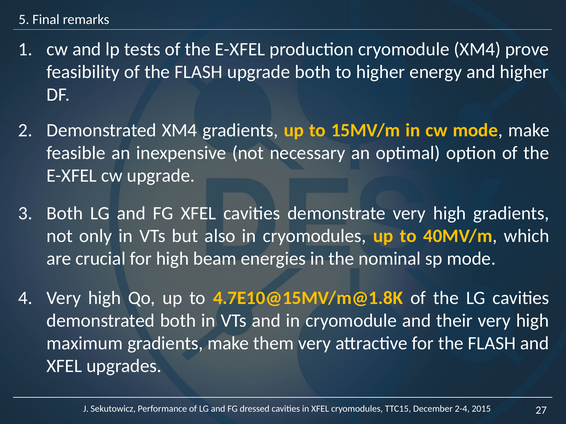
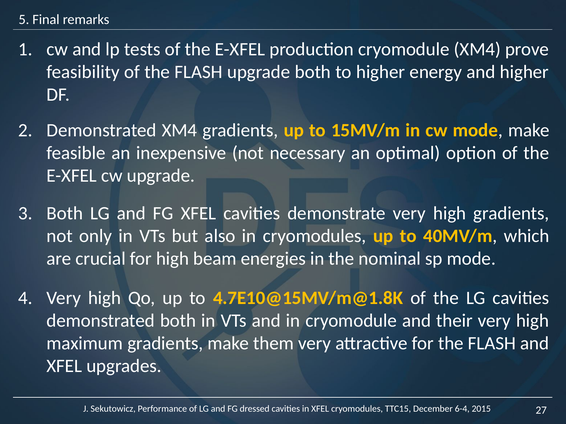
2-4: 2-4 -> 6-4
